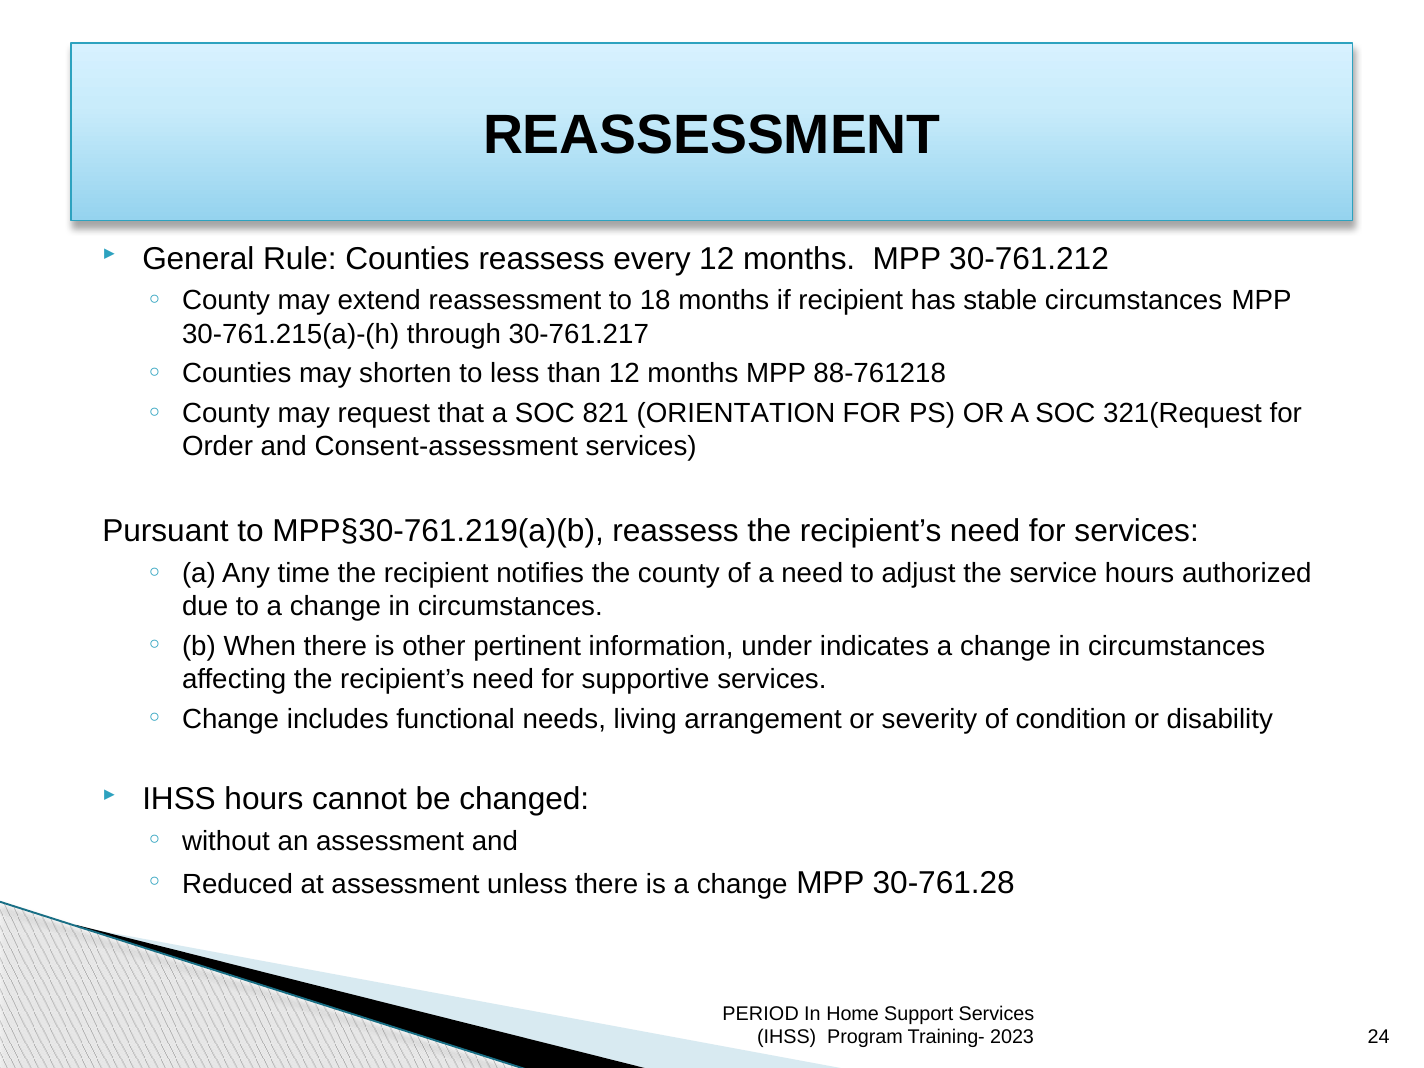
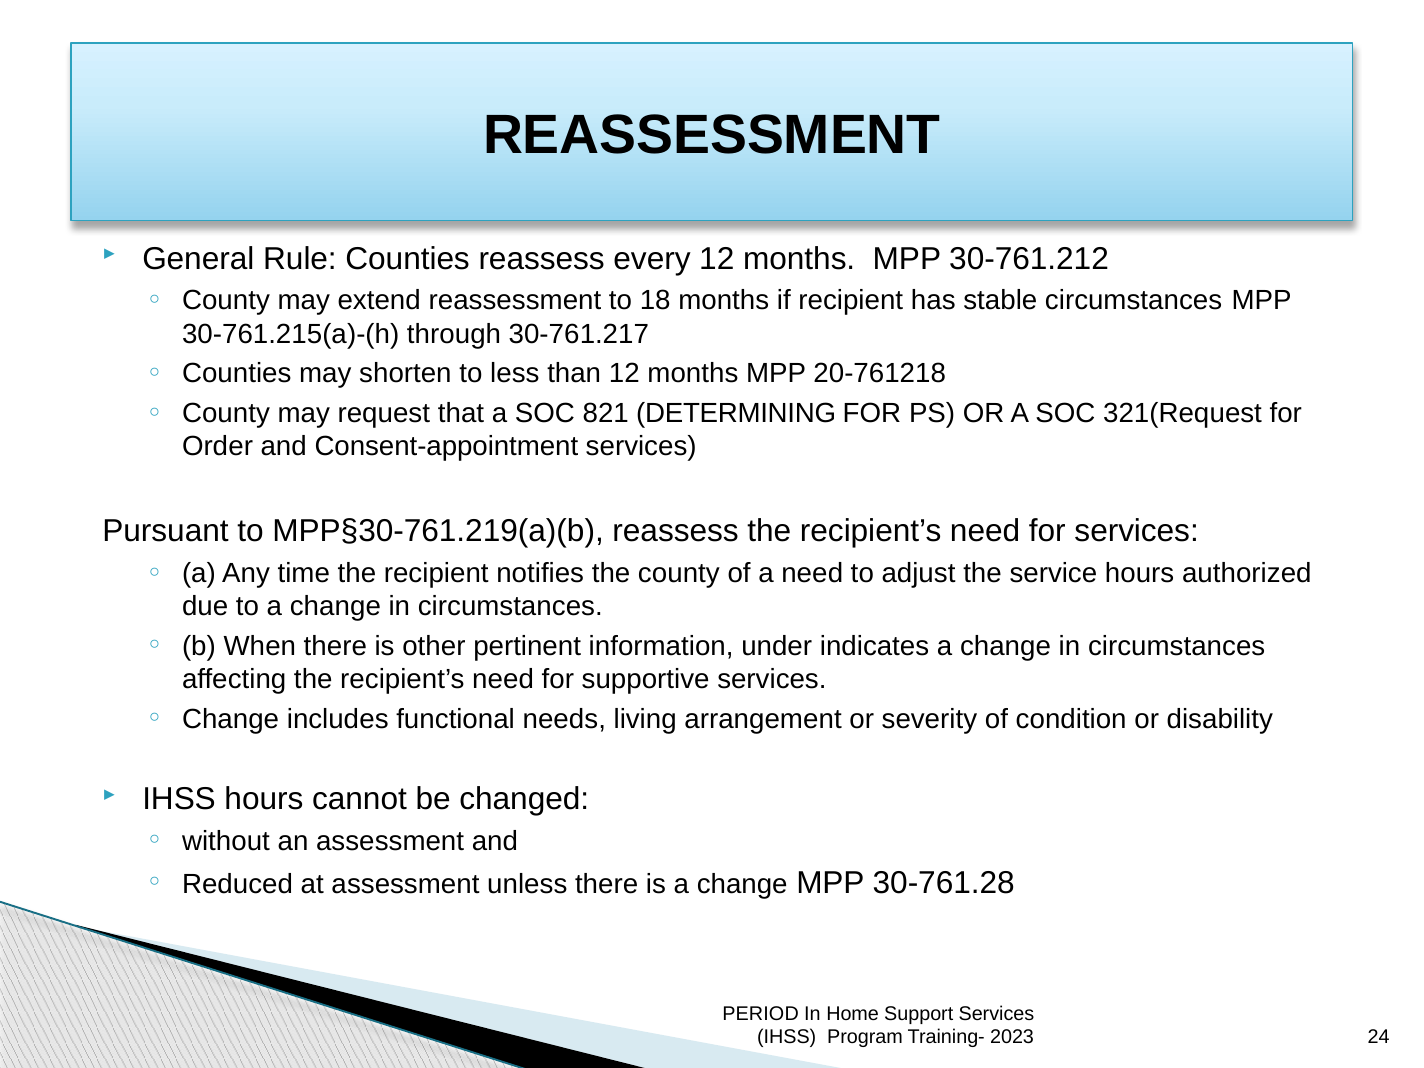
88-761218: 88-761218 -> 20-761218
ORIENTATION: ORIENTATION -> DETERMINING
Consent-assessment: Consent-assessment -> Consent-appointment
